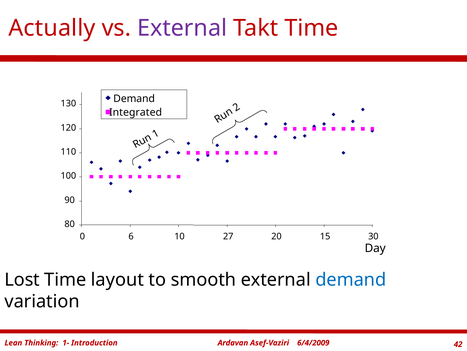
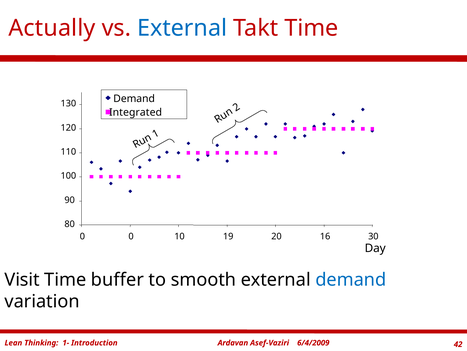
External at (182, 28) colour: purple -> blue
0 6: 6 -> 0
27: 27 -> 19
15: 15 -> 16
Lost: Lost -> Visit
layout: layout -> buffer
